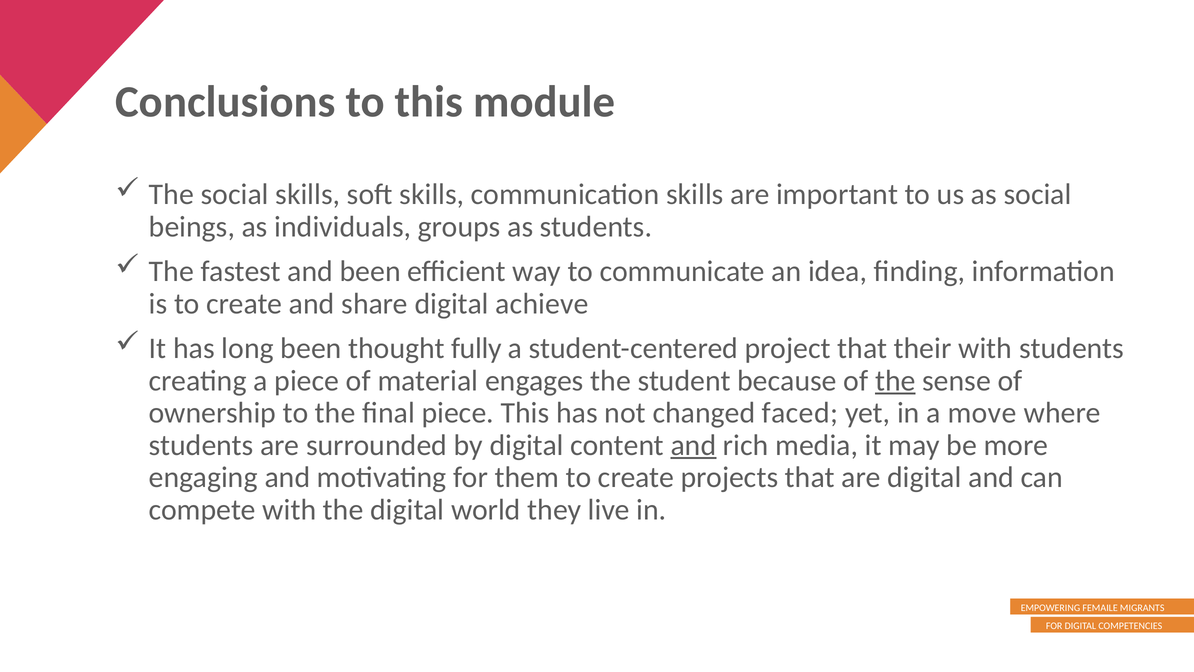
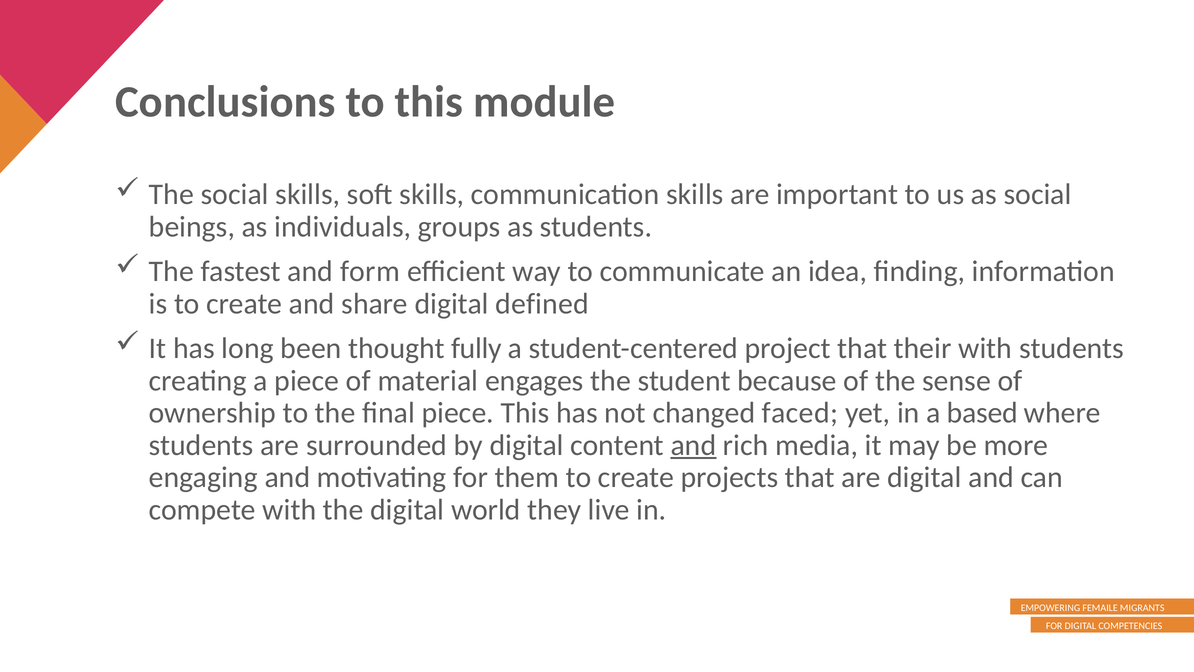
and been: been -> form
achieve: achieve -> defined
the at (895, 380) underline: present -> none
move: move -> based
